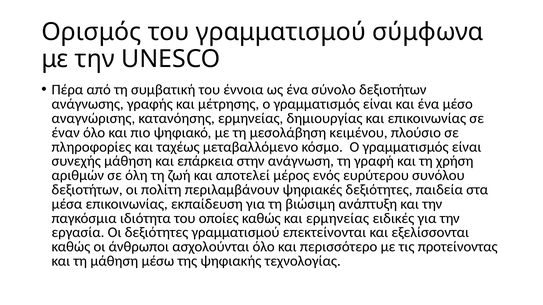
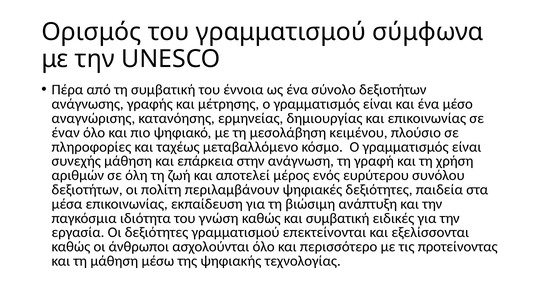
οποίες: οποίες -> γνώση
και ερμηνείας: ερμηνείας -> συμβατική
